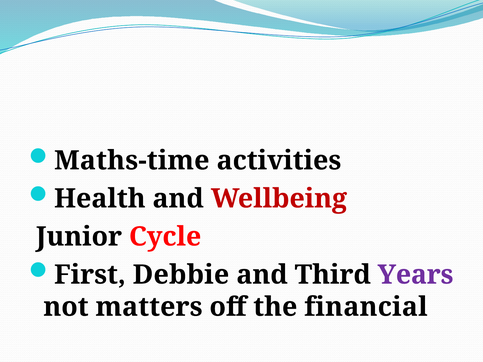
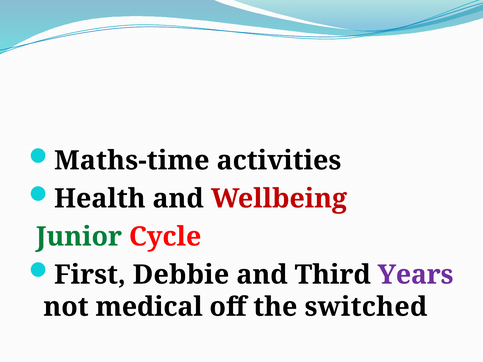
Junior colour: black -> green
matters: matters -> medical
financial: financial -> switched
